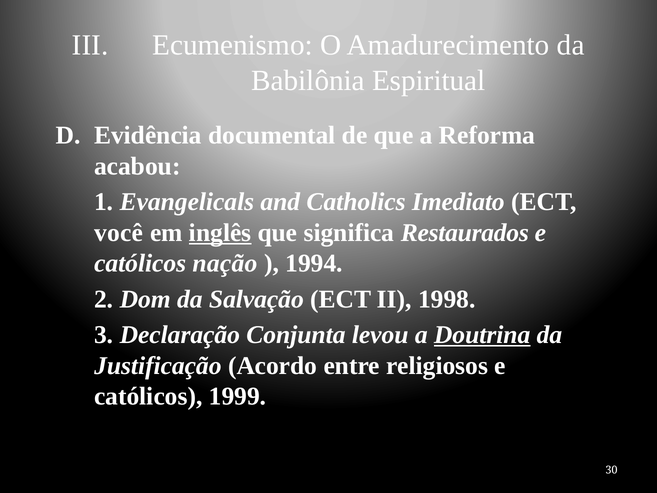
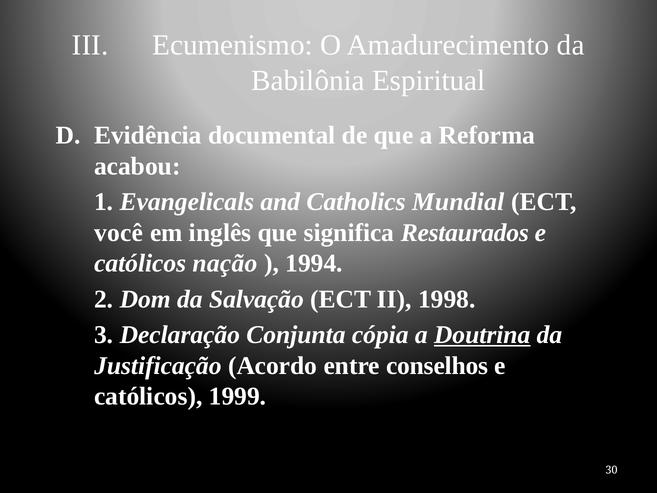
Imediato: Imediato -> Mundial
inglês underline: present -> none
levou: levou -> cópia
religiosos: religiosos -> conselhos
